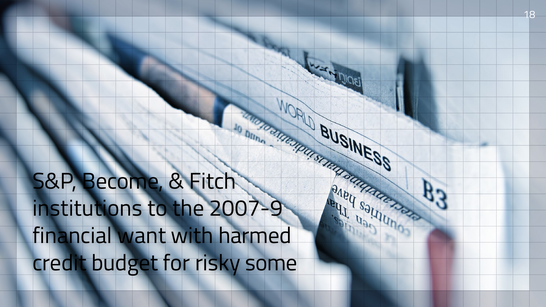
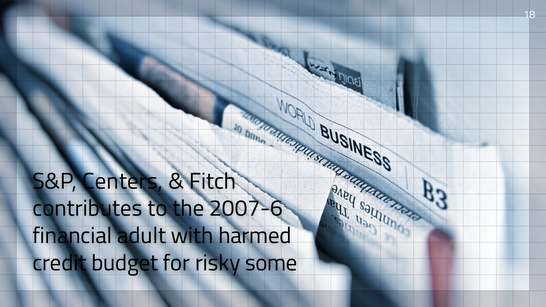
Become: Become -> Centers
institutions: institutions -> contributes
2007-9: 2007-9 -> 2007-6
want: want -> adult
